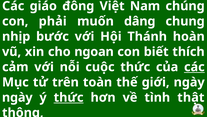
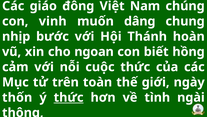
phải: phải -> vinh
thích: thích -> hồng
các at (194, 67) underline: present -> none
ngày at (17, 97): ngày -> thốn
thật: thật -> ngài
